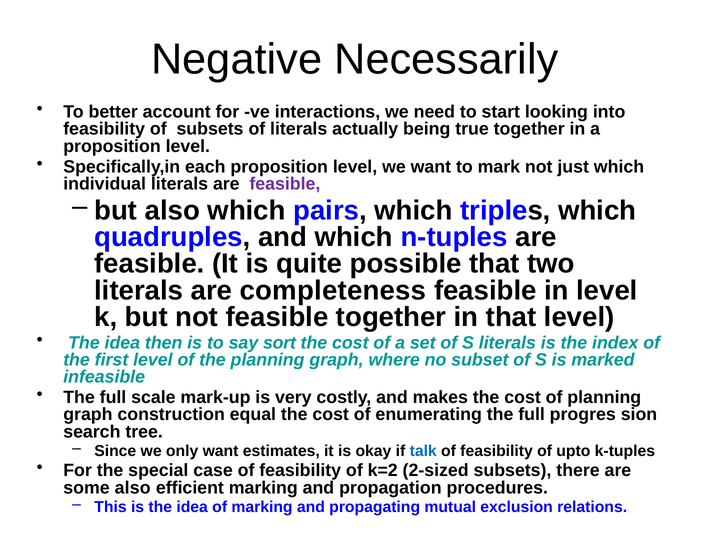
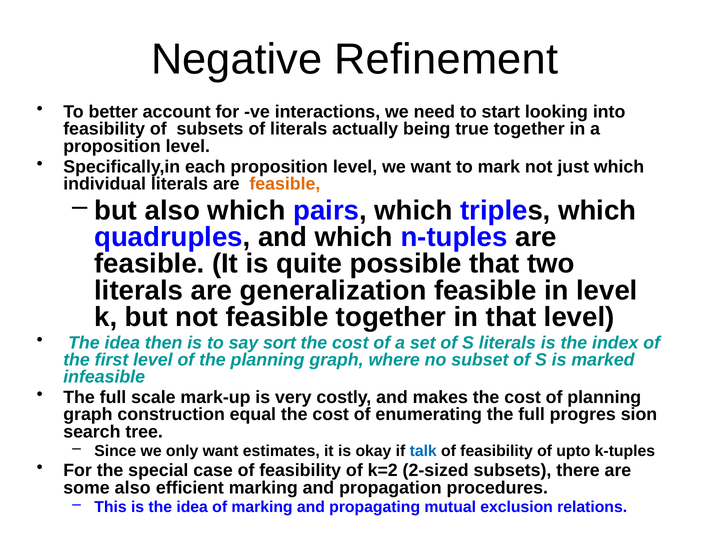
Necessarily: Necessarily -> Refinement
feasible at (285, 184) colour: purple -> orange
completeness: completeness -> generalization
